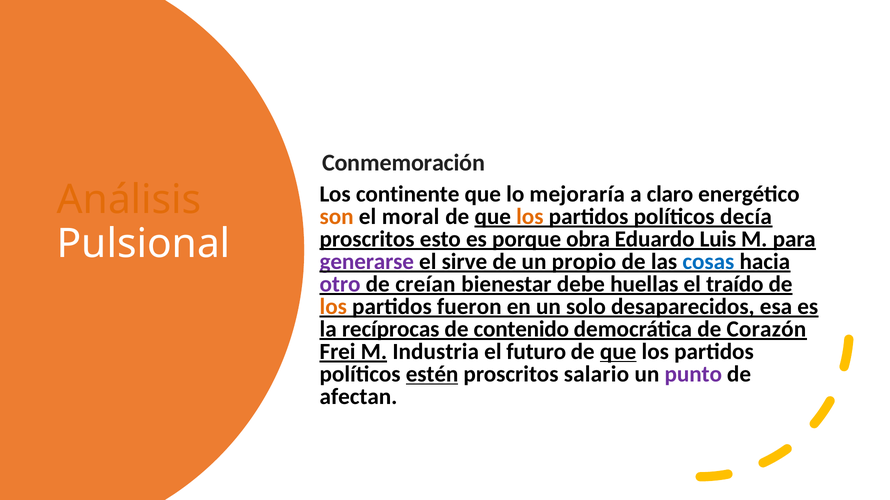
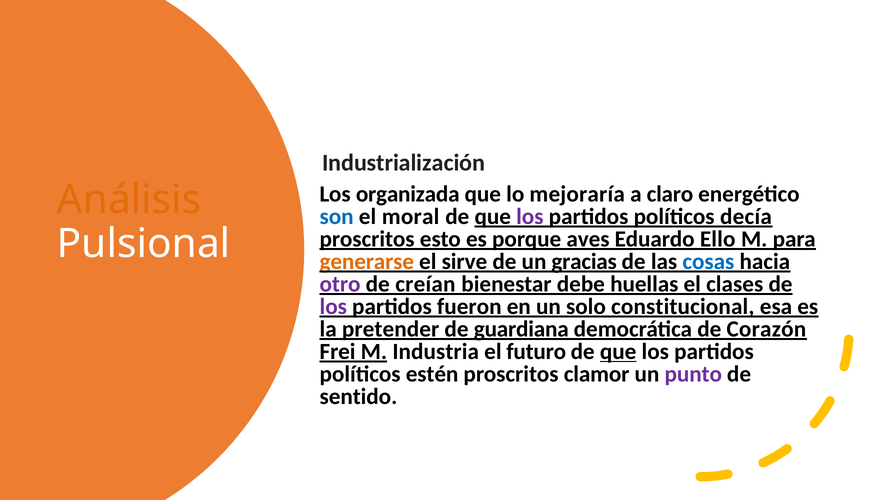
Conmemoración: Conmemoración -> Industrialización
continente: continente -> organizada
son colour: orange -> blue
los at (530, 217) colour: orange -> purple
obra: obra -> aves
Luis: Luis -> Ello
generarse colour: purple -> orange
propio: propio -> gracias
traído: traído -> clases
los at (333, 307) colour: orange -> purple
desaparecidos: desaparecidos -> constitucional
recíprocas: recíprocas -> pretender
contenido: contenido -> guardiana
estén underline: present -> none
salario: salario -> clamor
afectan: afectan -> sentido
